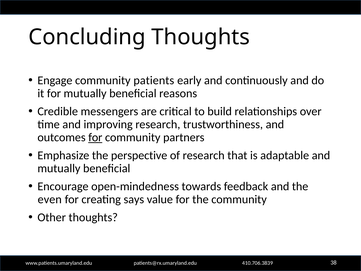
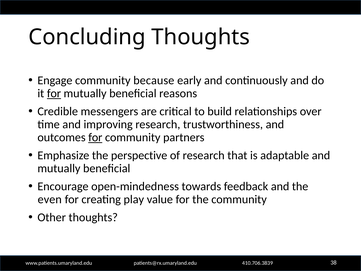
patients: patients -> because
for at (54, 93) underline: none -> present
says: says -> play
